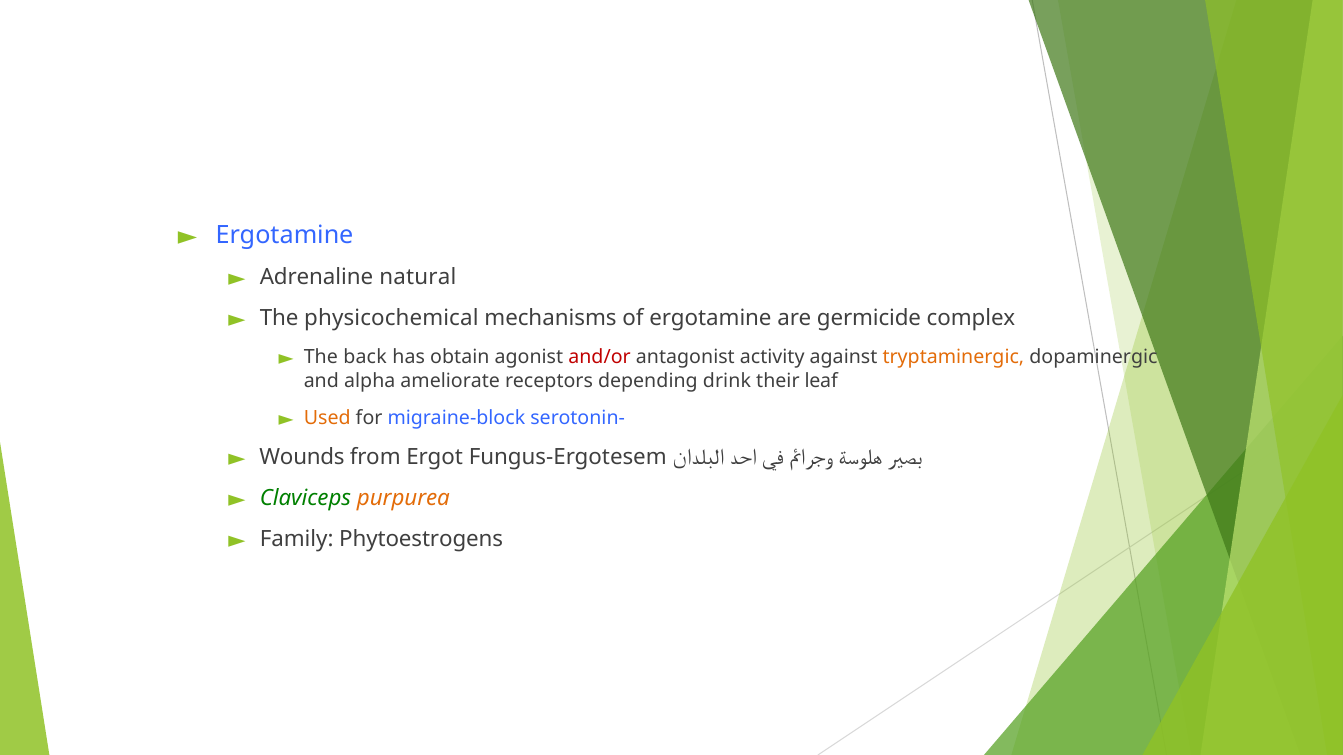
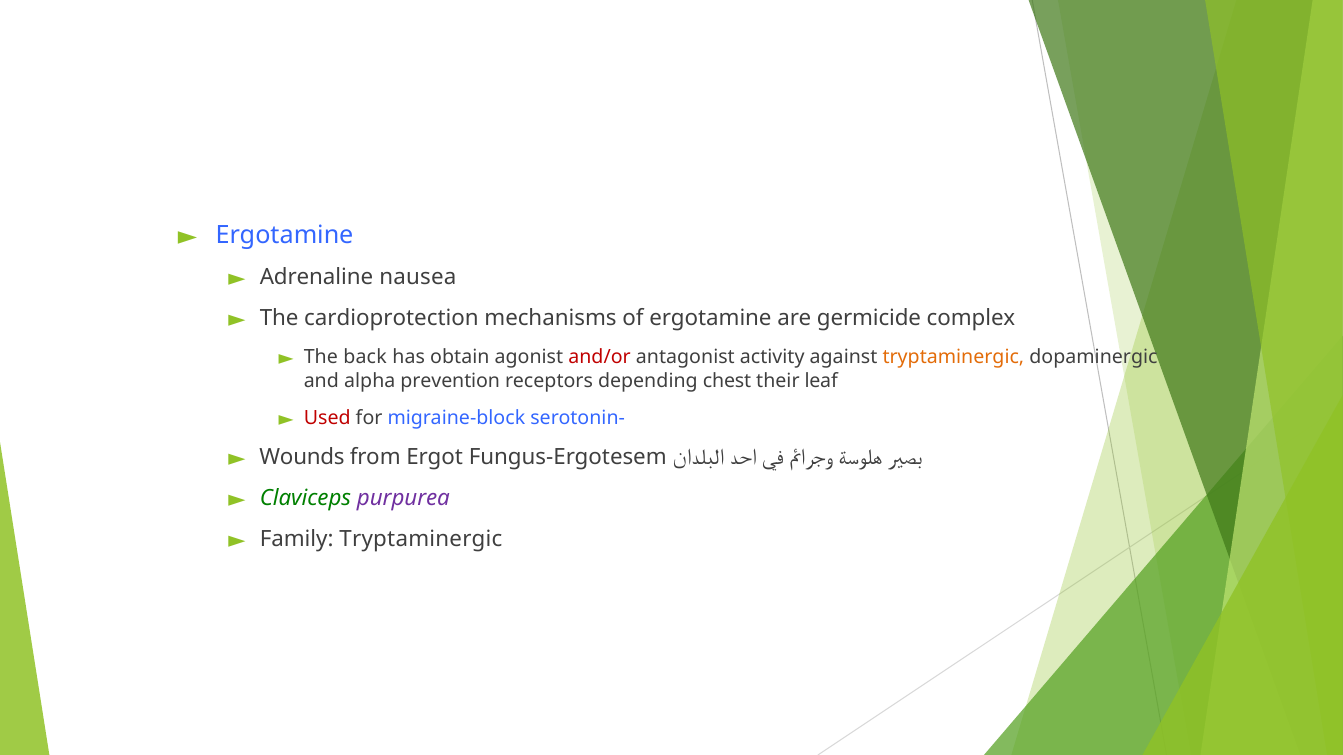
natural: natural -> nausea
physicochemical: physicochemical -> cardioprotection
ameliorate: ameliorate -> prevention
drink: drink -> chest
Used colour: orange -> red
purpurea colour: orange -> purple
Family Phytoestrogens: Phytoestrogens -> Tryptaminergic
